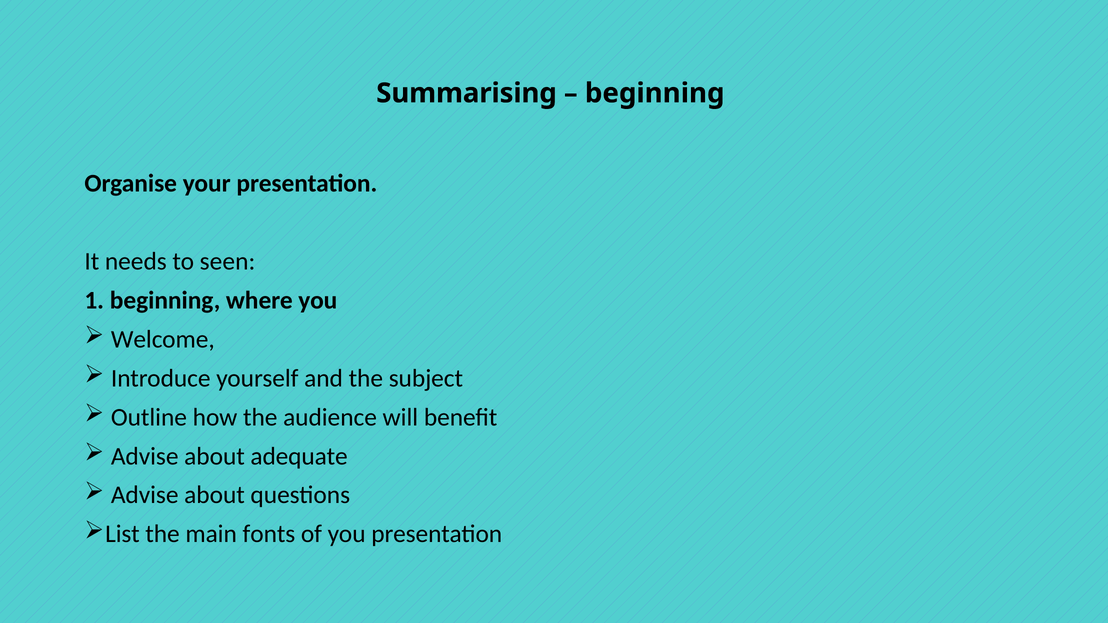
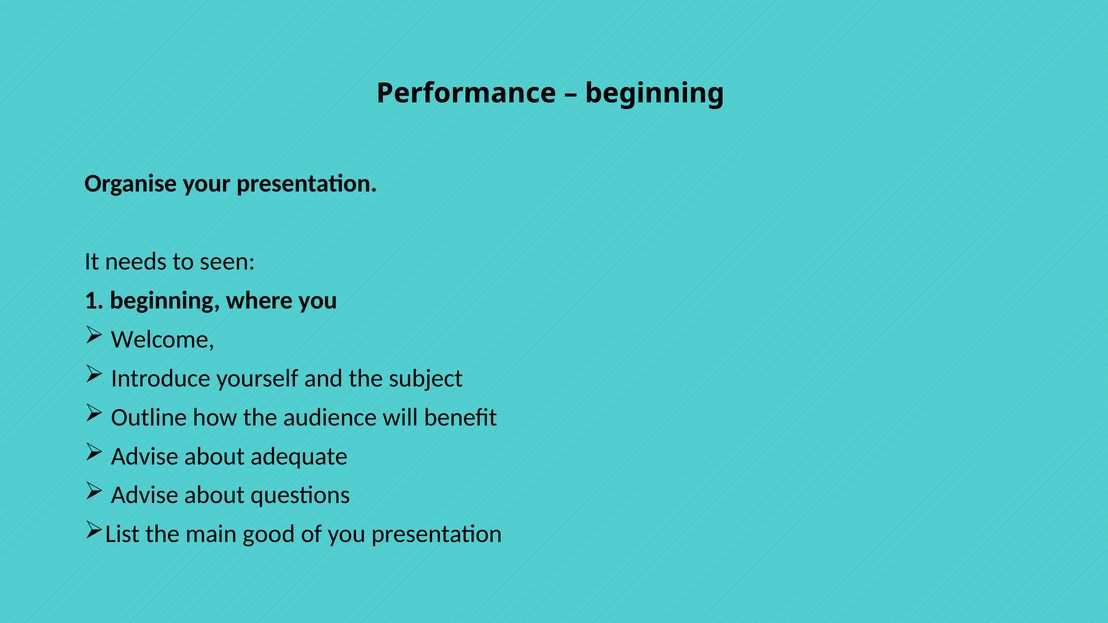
Summarising: Summarising -> Performance
fonts: fonts -> good
